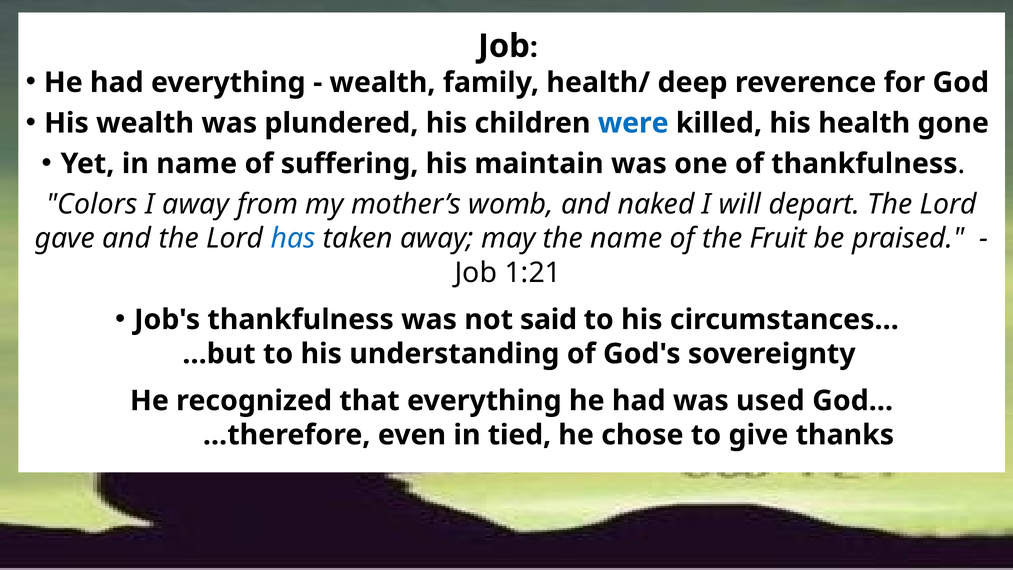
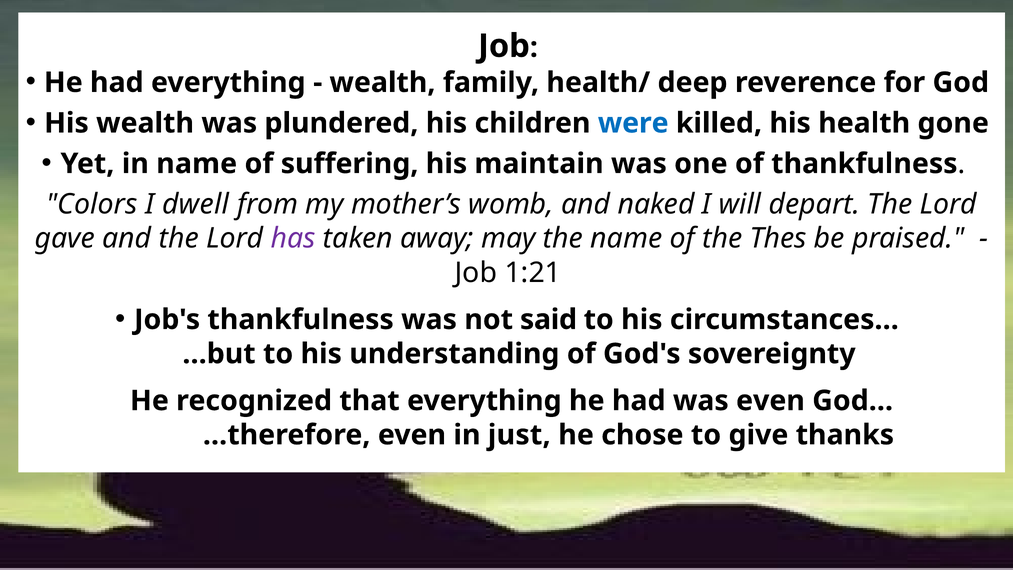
I away: away -> dwell
has colour: blue -> purple
Fruit: Fruit -> Thes
was used: used -> even
tied: tied -> just
